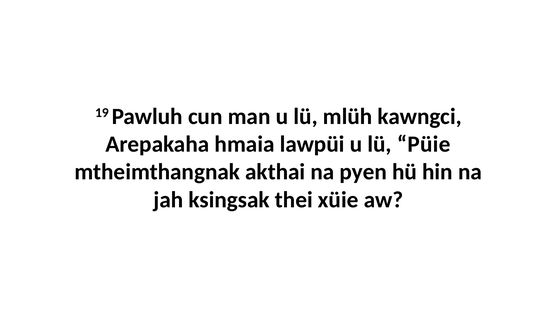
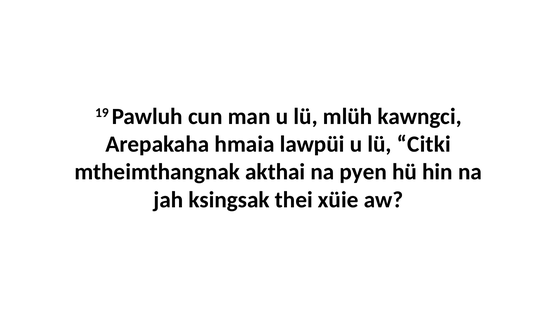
Püie: Püie -> Citki
